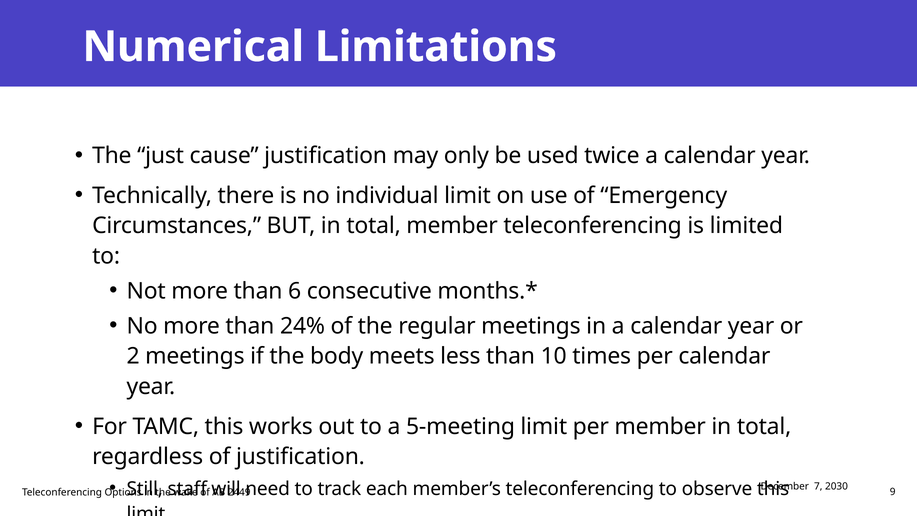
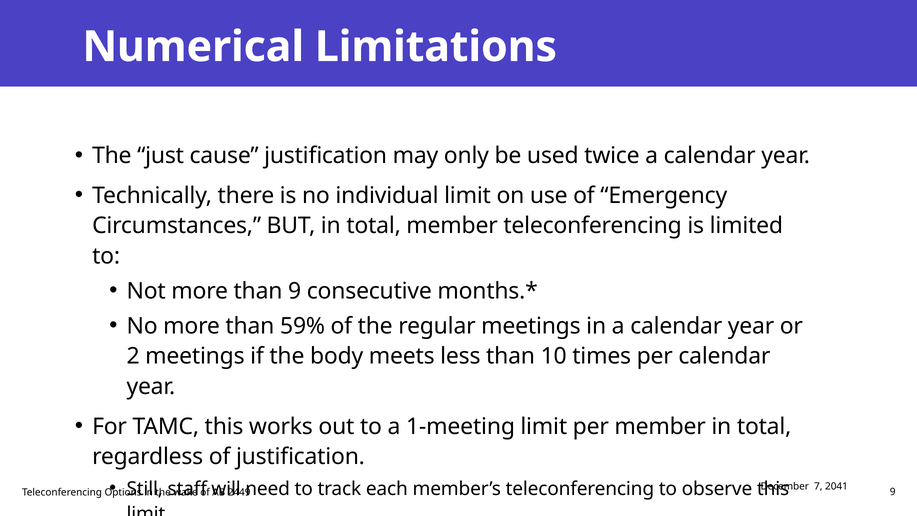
than 6: 6 -> 9
24%: 24% -> 59%
5-meeting: 5-meeting -> 1-meeting
2030: 2030 -> 2041
